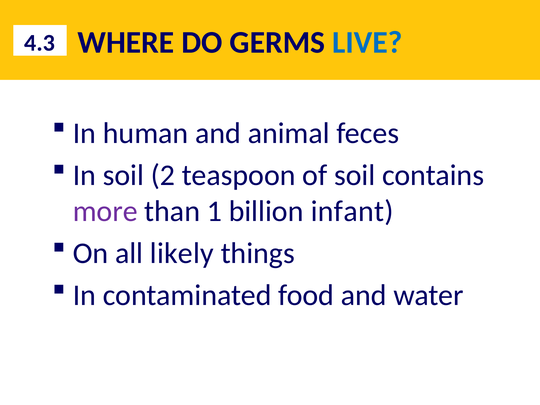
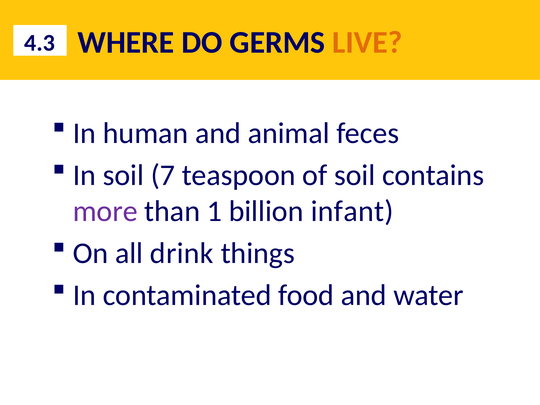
LIVE colour: blue -> orange
2: 2 -> 7
likely: likely -> drink
